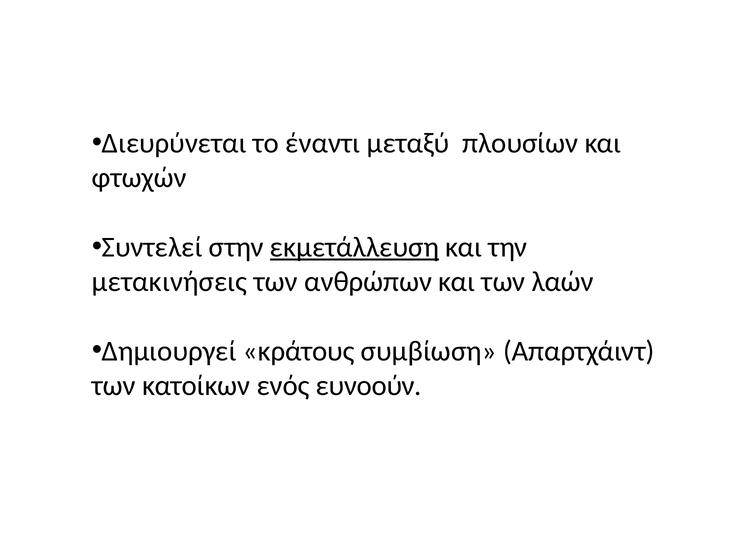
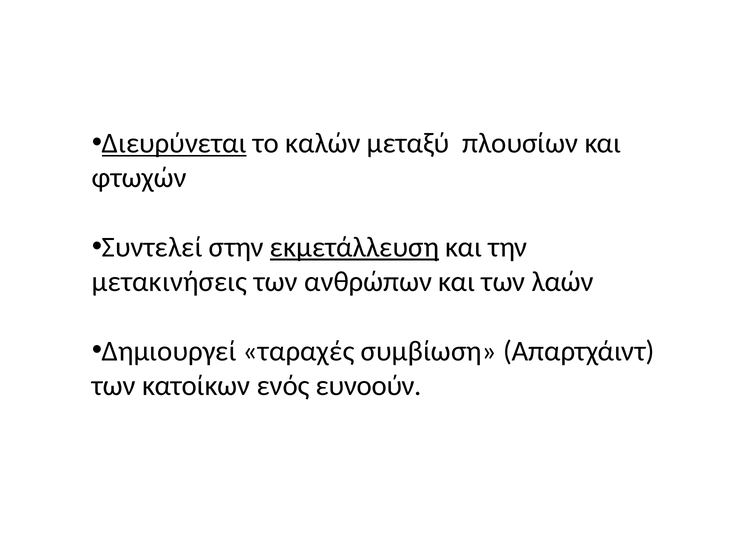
Διευρύνεται underline: none -> present
έναντι: έναντι -> καλών
κράτους: κράτους -> ταραχές
